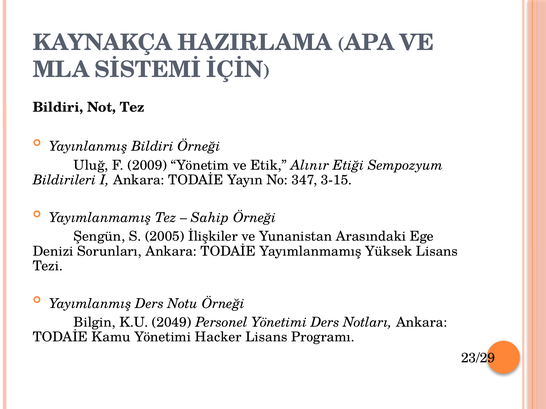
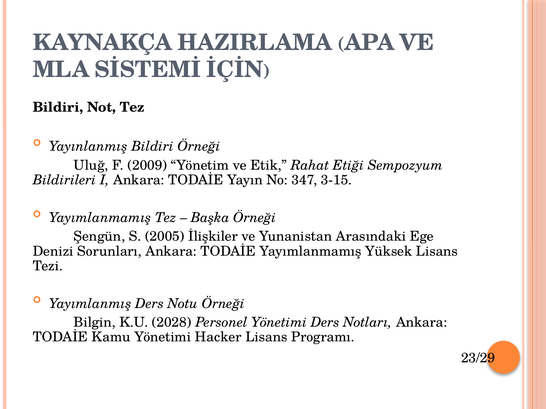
Alınır: Alınır -> Rahat
Sahip: Sahip -> Başka
2049: 2049 -> 2028
